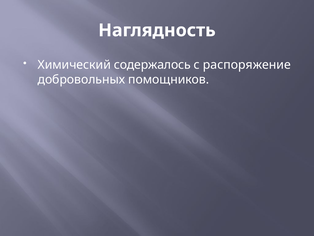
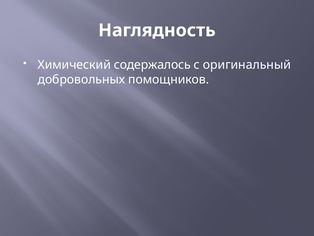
распоряжение: распоряжение -> оригинальный
